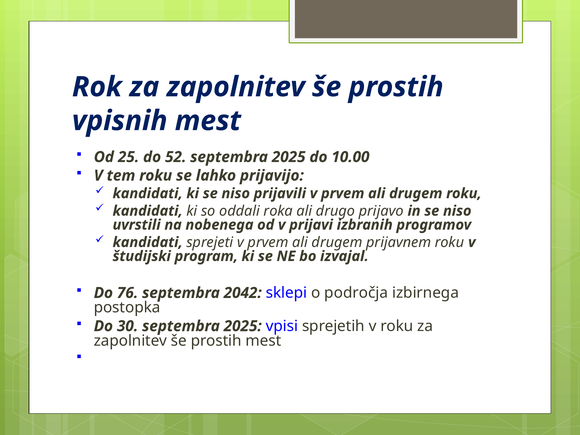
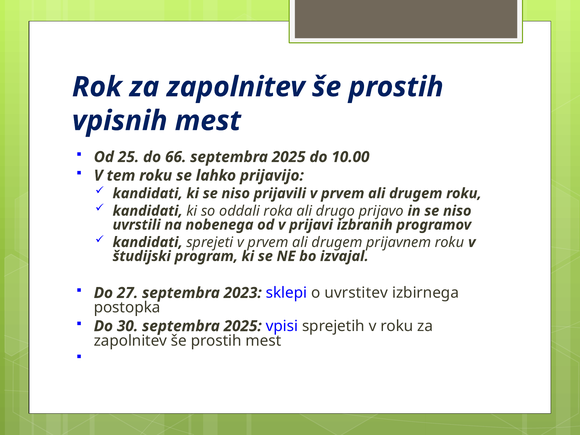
52: 52 -> 66
76: 76 -> 27
2042: 2042 -> 2023
področja: področja -> uvrstitev
